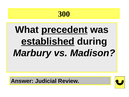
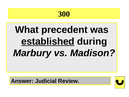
precedent underline: present -> none
